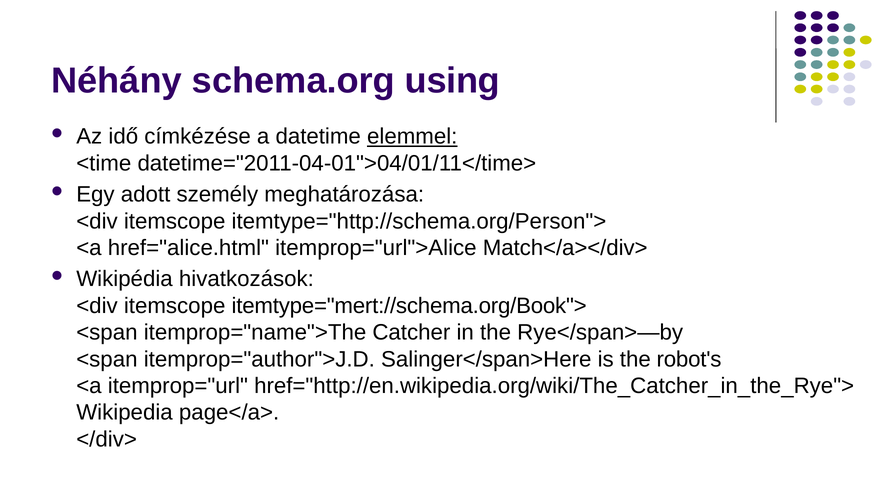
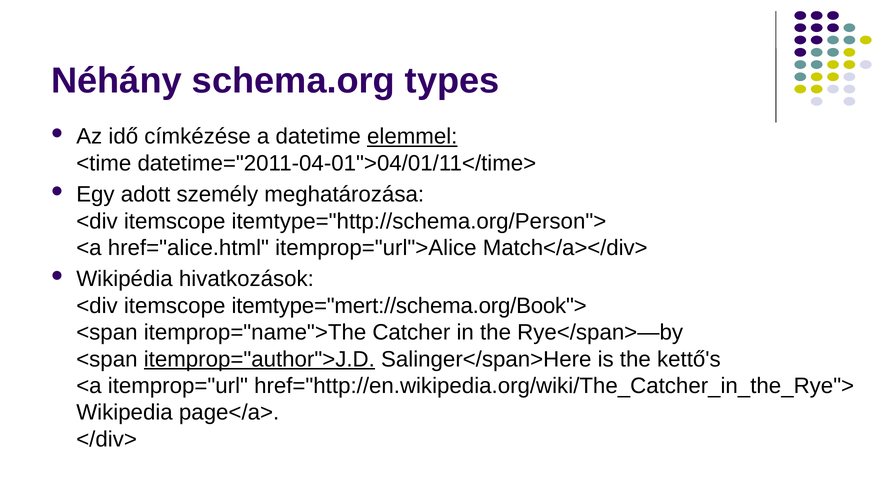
using: using -> types
itemprop="author">J.D underline: none -> present
robot's: robot's -> kettő's
